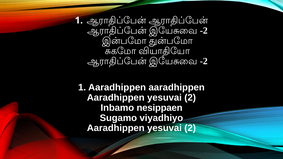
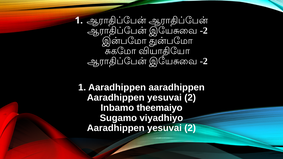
nesippaen: nesippaen -> theemaiyo
